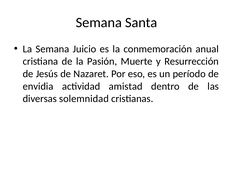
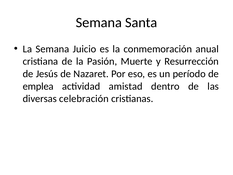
envidia: envidia -> emplea
solemnidad: solemnidad -> celebración
